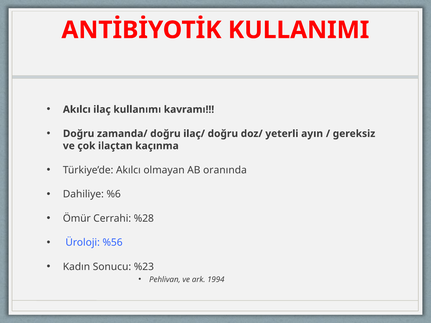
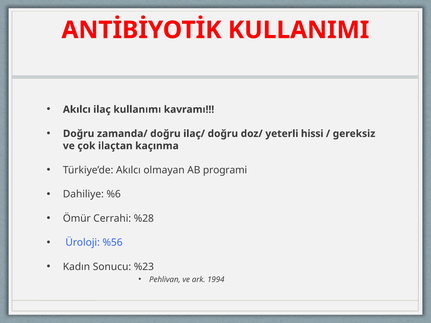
ayın: ayın -> hissi
oranında: oranında -> programi
